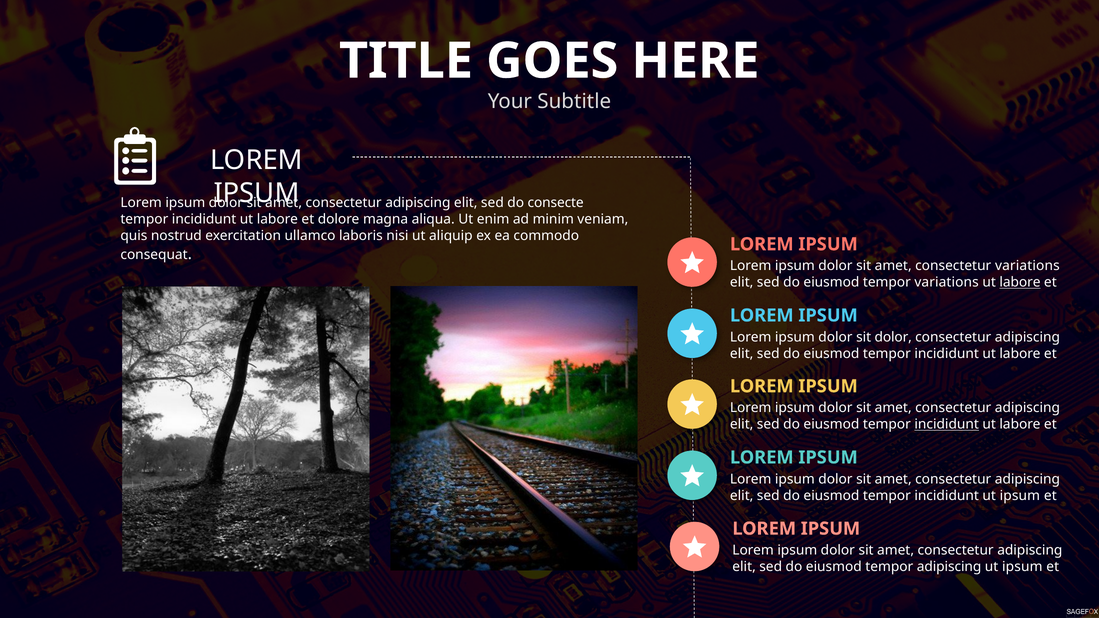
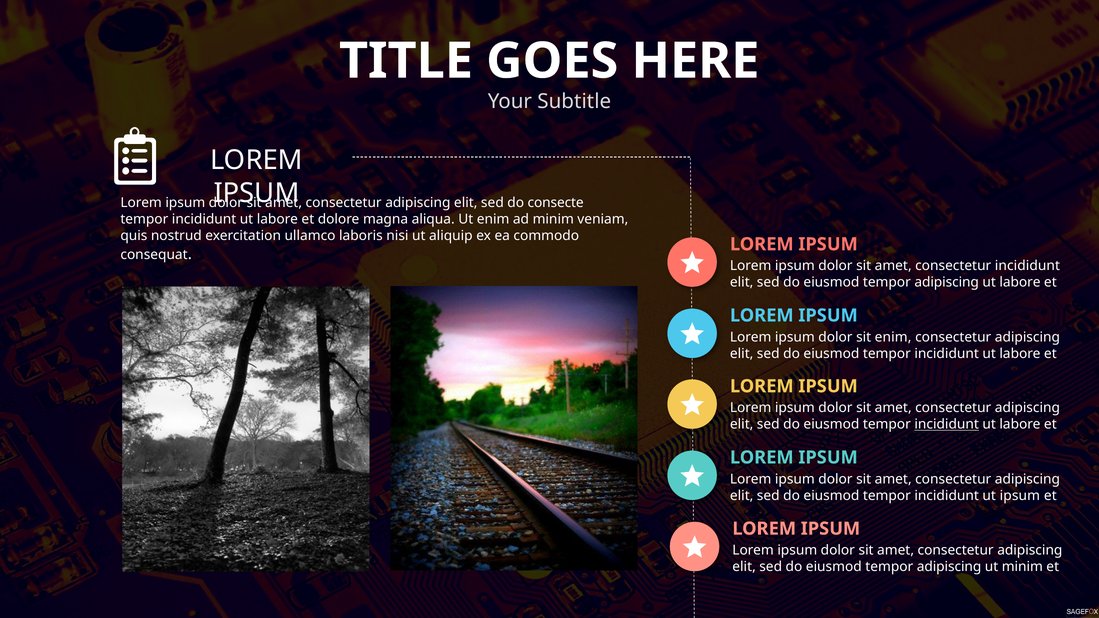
consectetur variations: variations -> incididunt
variations at (947, 282): variations -> adipiscing
labore at (1020, 282) underline: present -> none
sit dolor: dolor -> enim
ipsum at (1022, 567): ipsum -> minim
